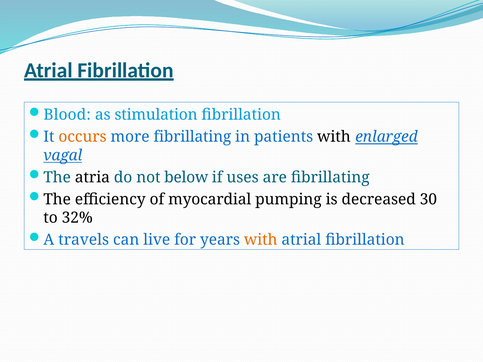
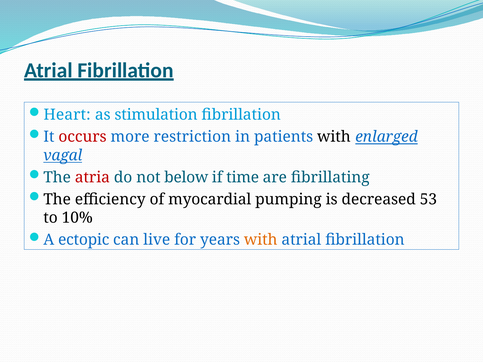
Blood: Blood -> Heart
occurs colour: orange -> red
more fibrillating: fibrillating -> restriction
atria colour: black -> red
uses: uses -> time
30: 30 -> 53
32%: 32% -> 10%
travels: travels -> ectopic
